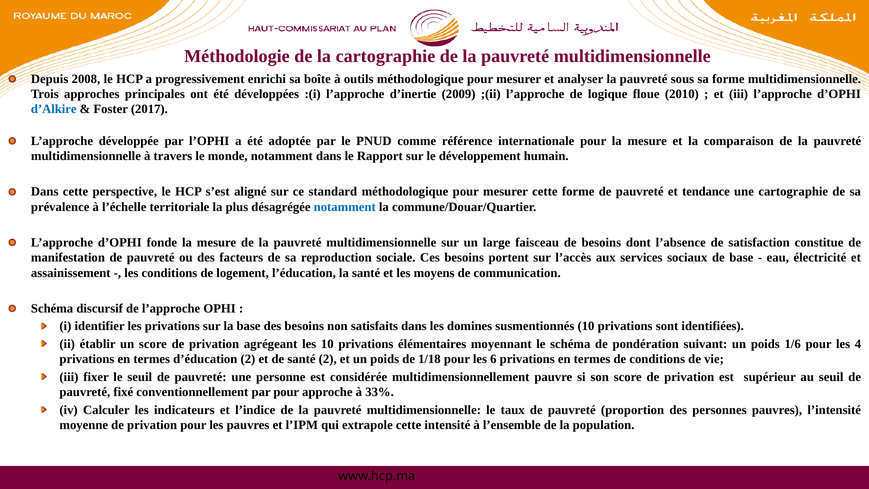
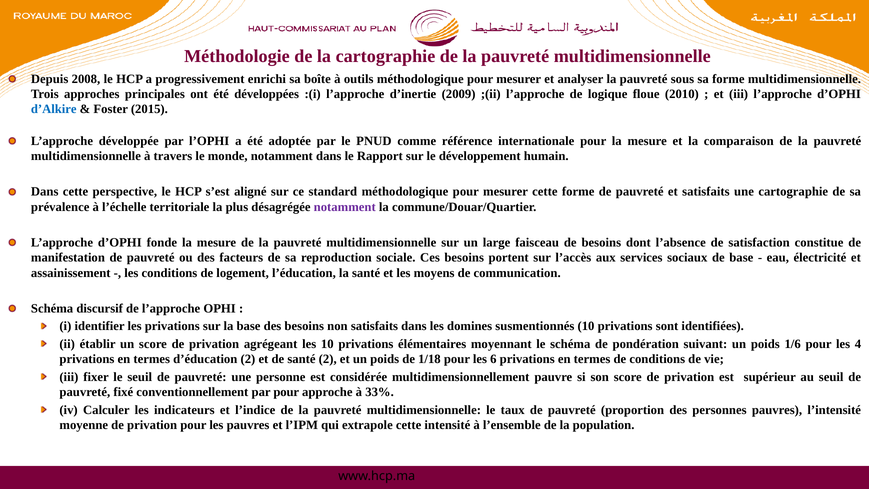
2017: 2017 -> 2015
et tendance: tendance -> satisfaits
notamment at (345, 207) colour: blue -> purple
